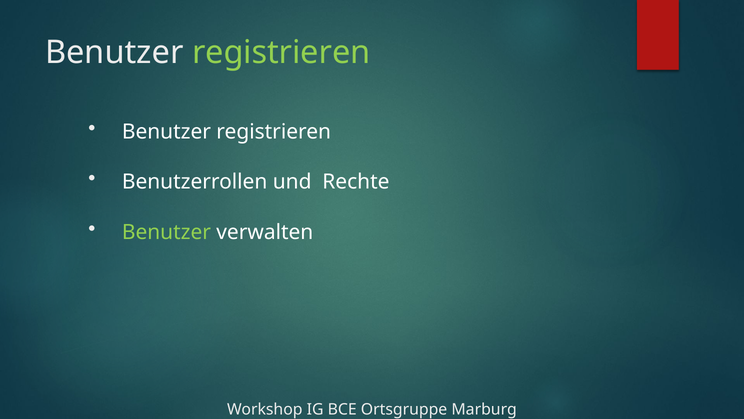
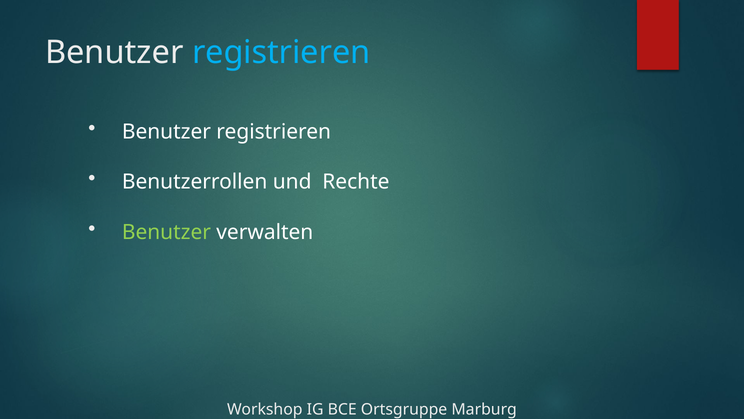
registrieren at (281, 52) colour: light green -> light blue
